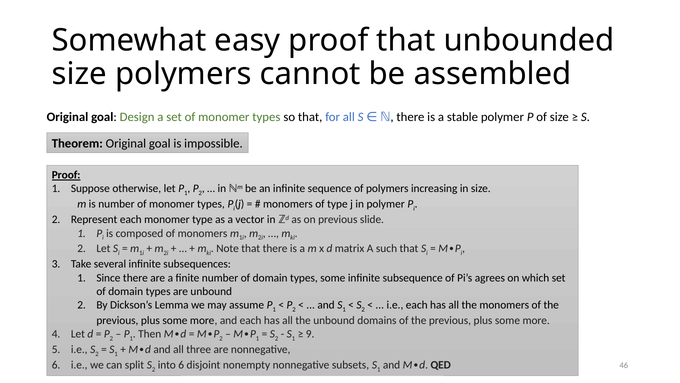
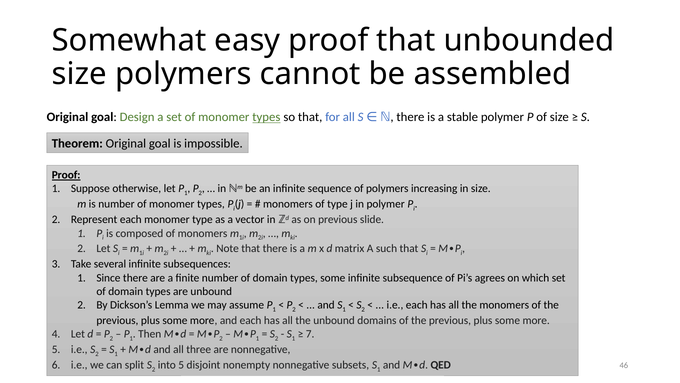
types at (266, 117) underline: none -> present
9: 9 -> 7
into 6: 6 -> 5
